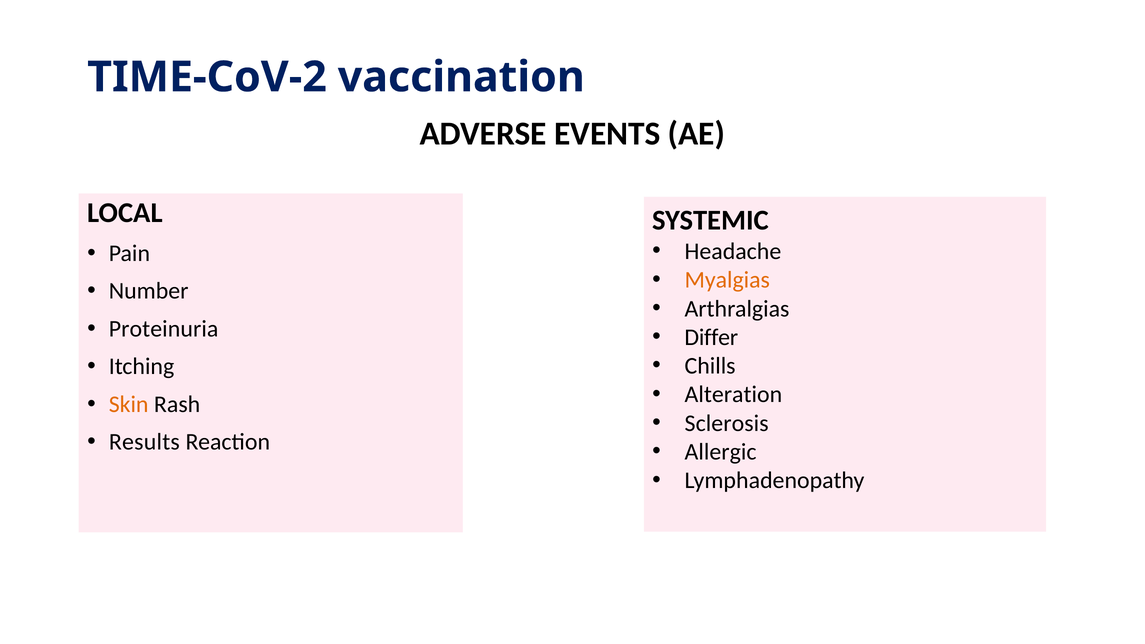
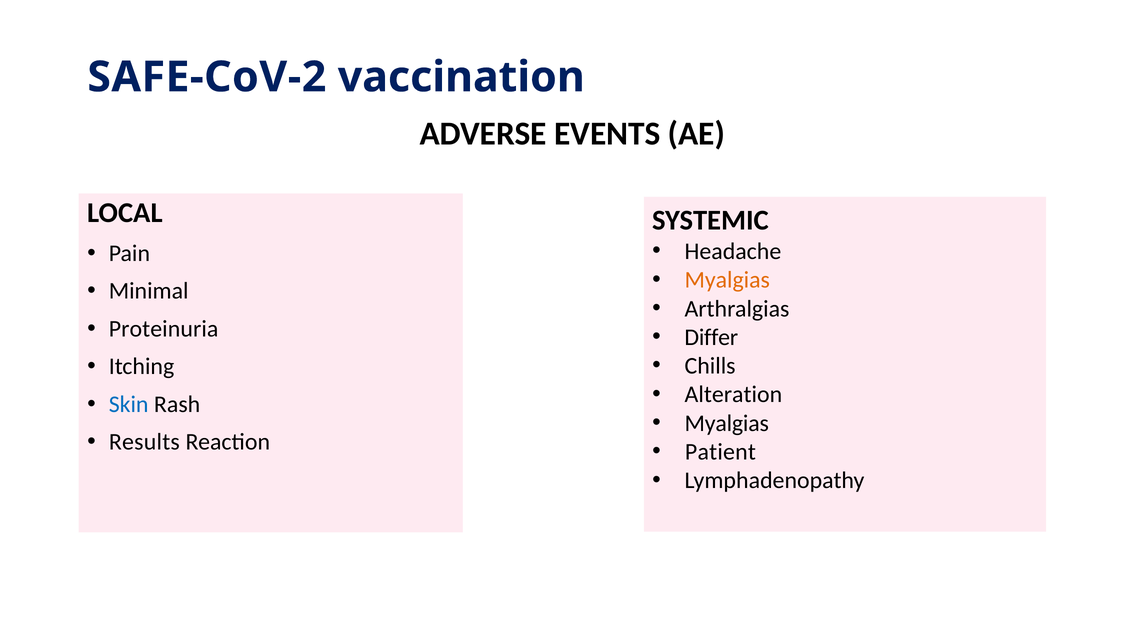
TIME-CoV-2: TIME-CoV-2 -> SAFE-CoV-2
Number: Number -> Minimal
Skin colour: orange -> blue
Sclerosis at (727, 423): Sclerosis -> Myalgias
Allergic: Allergic -> Patient
